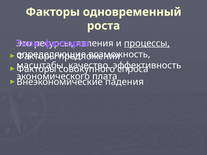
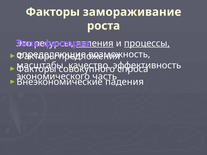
одновременный: одновременный -> замораживание
явления underline: none -> present
плата: плата -> часть
